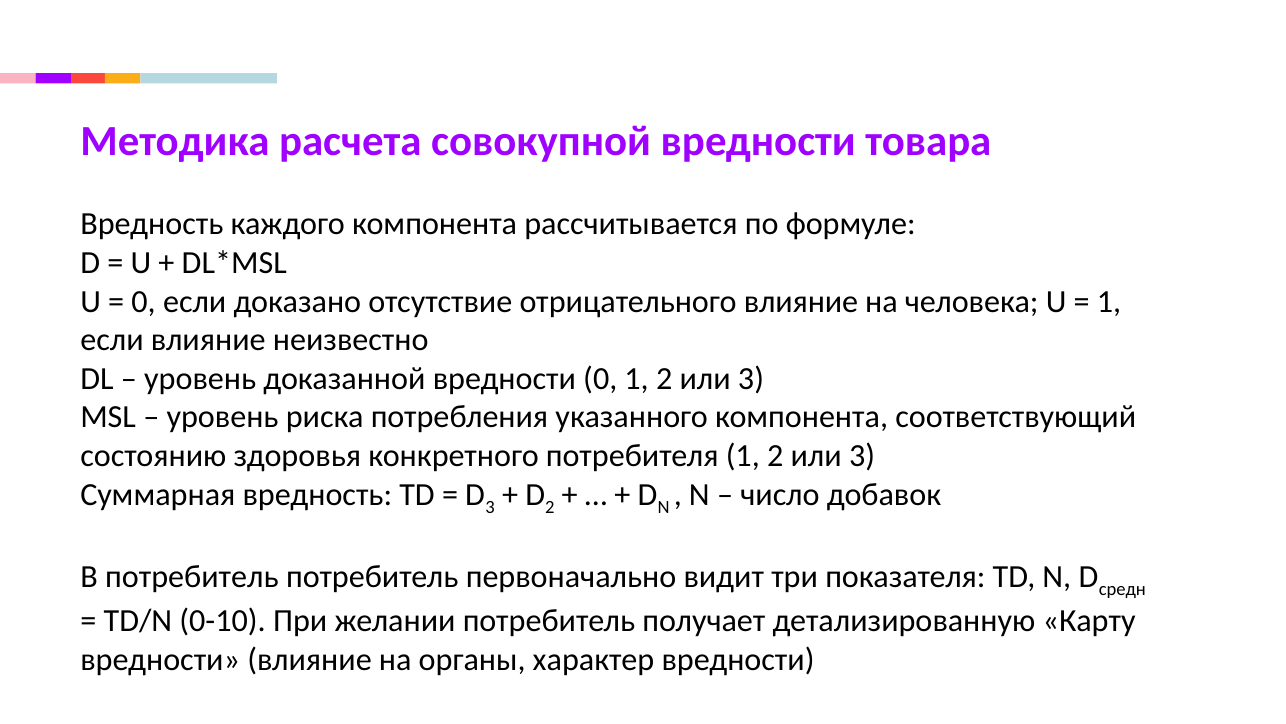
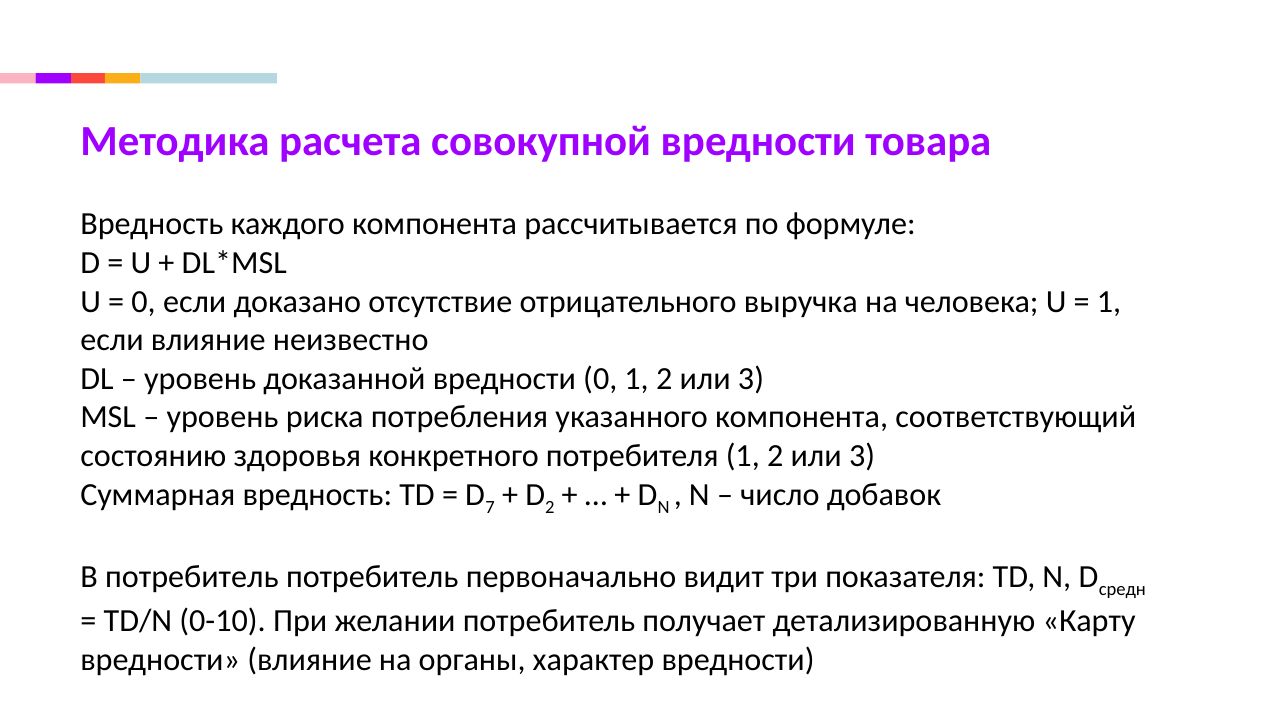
отрицательного влияние: влияние -> выручка
D 3: 3 -> 7
